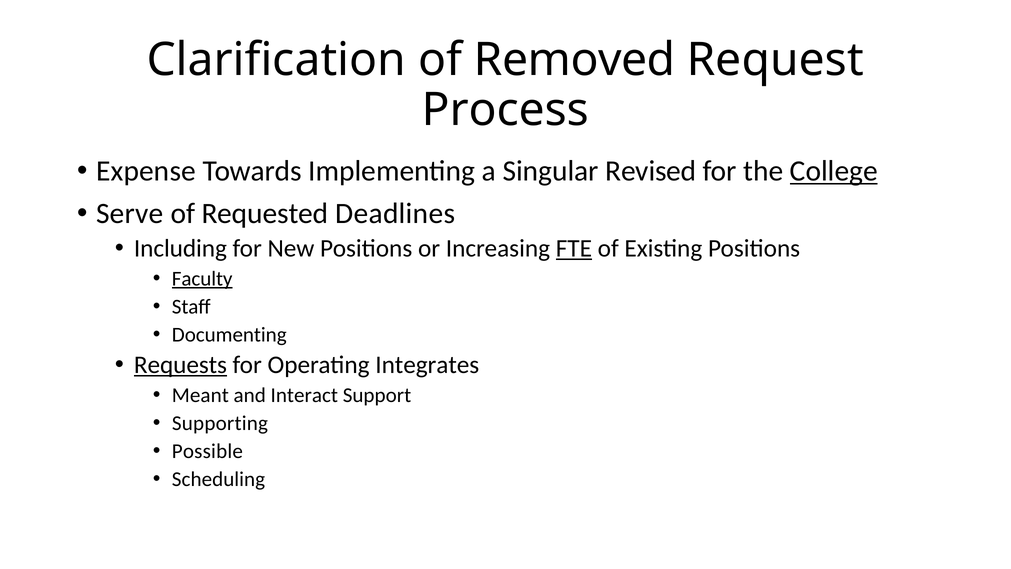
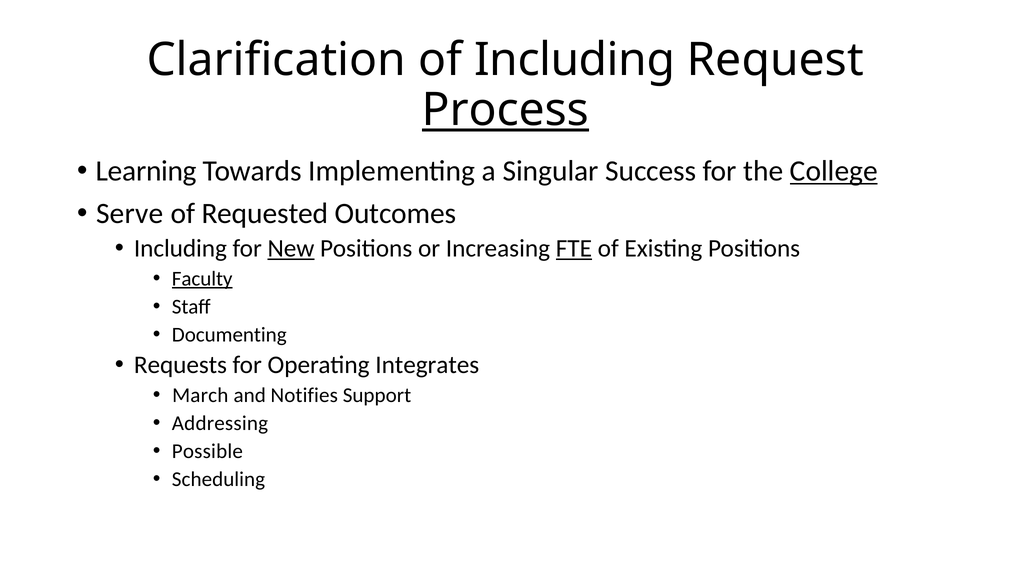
of Removed: Removed -> Including
Process underline: none -> present
Expense: Expense -> Learning
Revised: Revised -> Success
Deadlines: Deadlines -> Outcomes
New underline: none -> present
Requests underline: present -> none
Meant: Meant -> March
Interact: Interact -> Notifies
Supporting: Supporting -> Addressing
